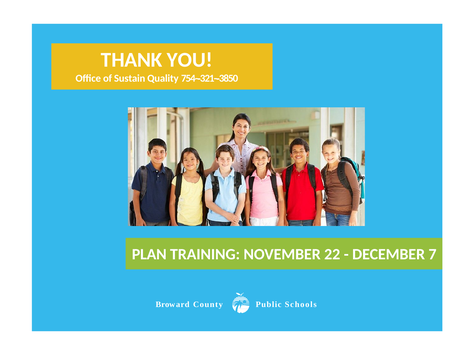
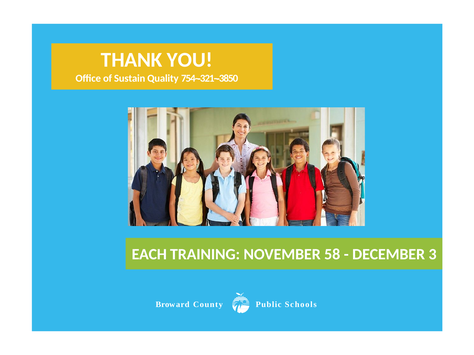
PLAN: PLAN -> EACH
22: 22 -> 58
7: 7 -> 3
